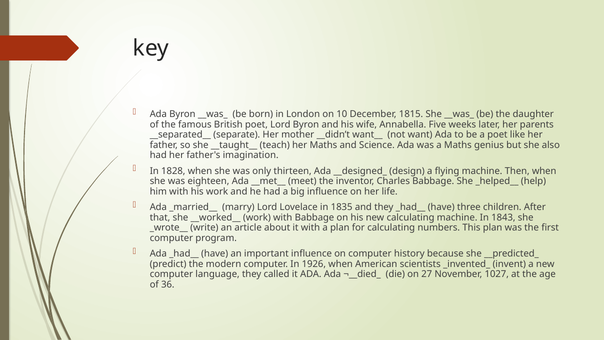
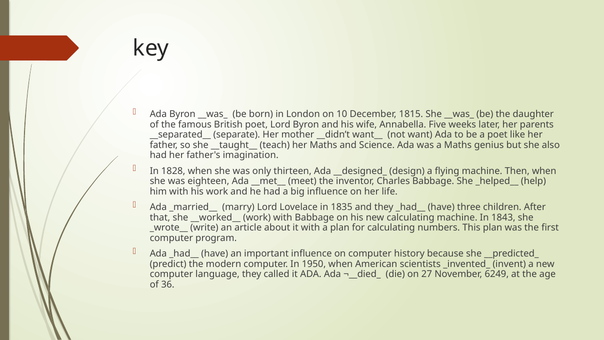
1926: 1926 -> 1950
1027: 1027 -> 6249
